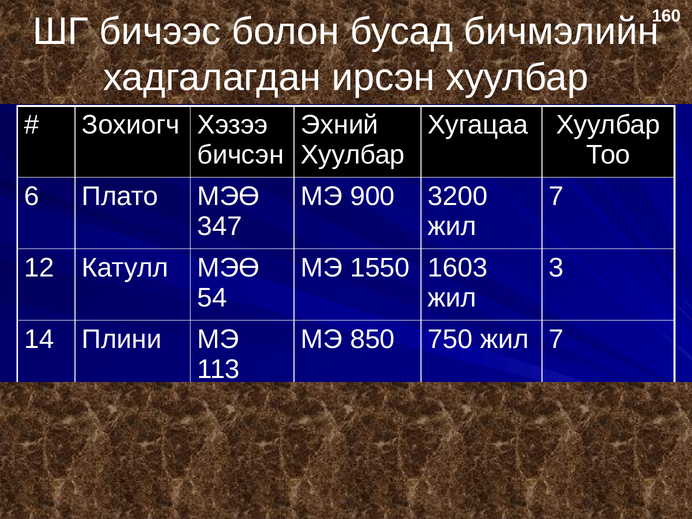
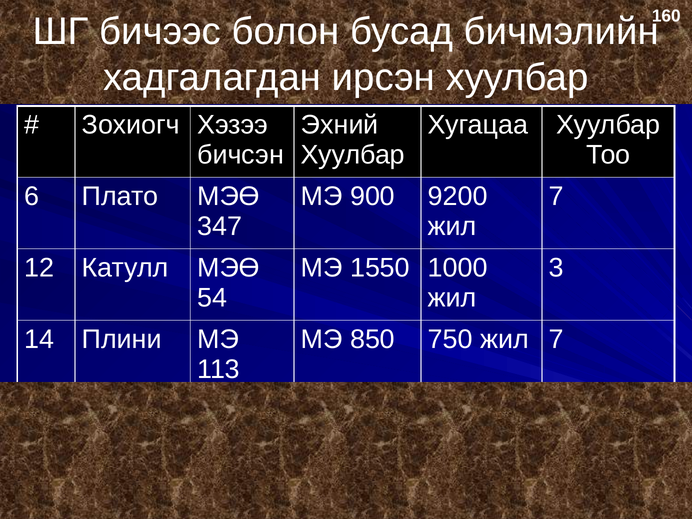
3200: 3200 -> 9200
1603: 1603 -> 1000
